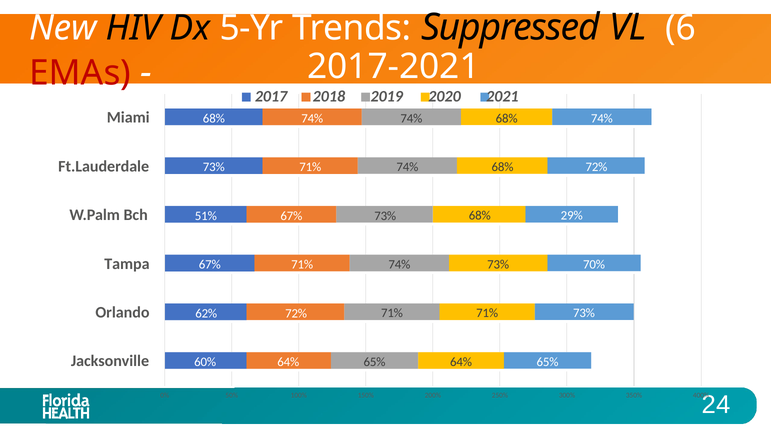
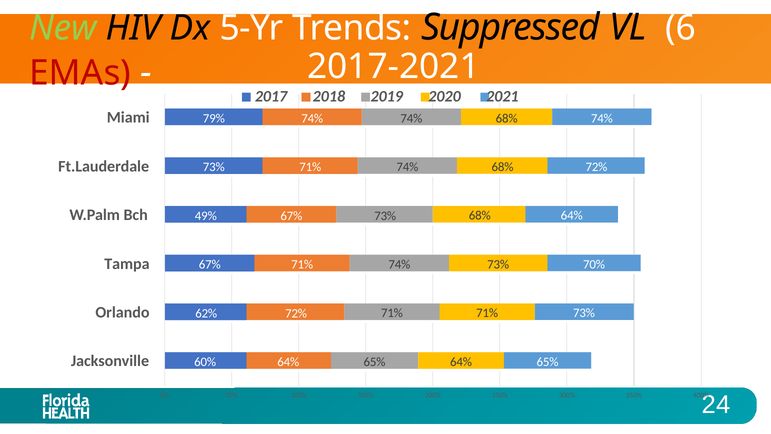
New colour: white -> light green
68% at (214, 118): 68% -> 79%
29% at (572, 216): 29% -> 64%
51%: 51% -> 49%
